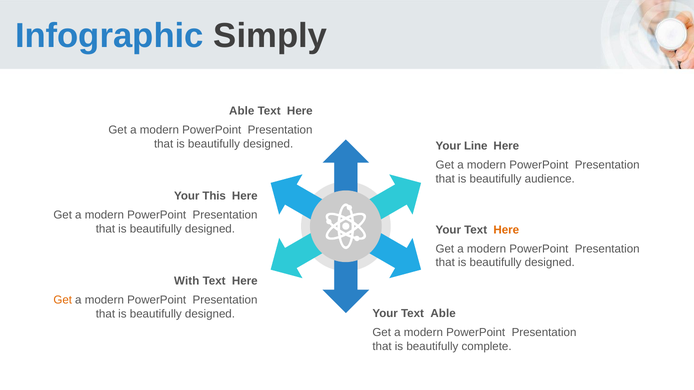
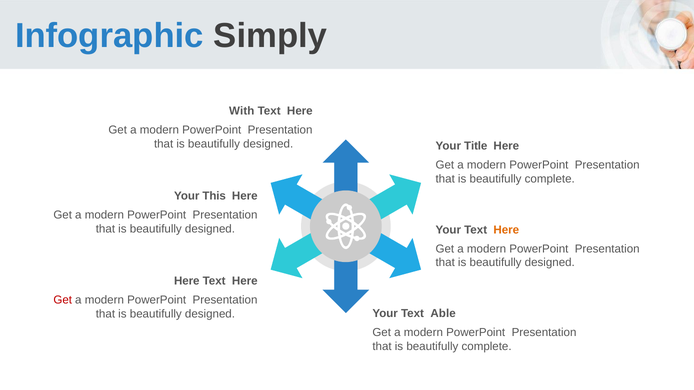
Able at (242, 111): Able -> With
Line: Line -> Title
audience at (550, 179): audience -> complete
With at (187, 281): With -> Here
Get at (63, 300) colour: orange -> red
